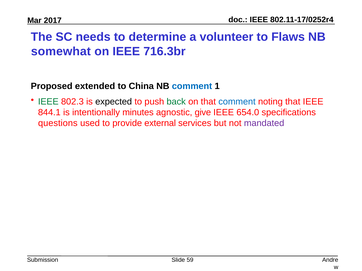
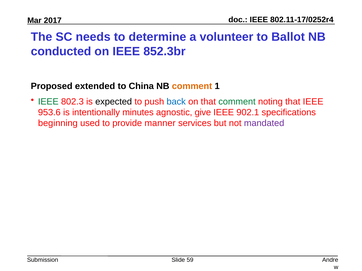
Flaws: Flaws -> Ballot
somewhat: somewhat -> conducted
716.3br: 716.3br -> 852.3br
comment at (192, 86) colour: blue -> orange
back colour: green -> blue
comment at (237, 102) colour: blue -> green
844.1: 844.1 -> 953.6
654.0: 654.0 -> 902.1
questions: questions -> beginning
external: external -> manner
